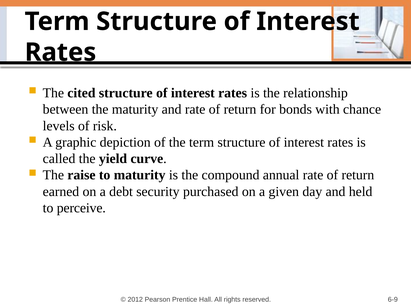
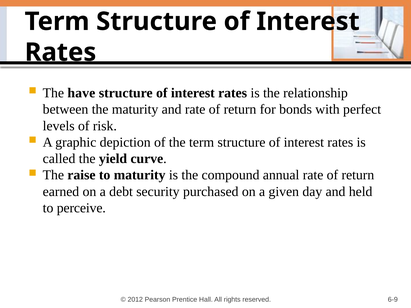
cited: cited -> have
chance: chance -> perfect
